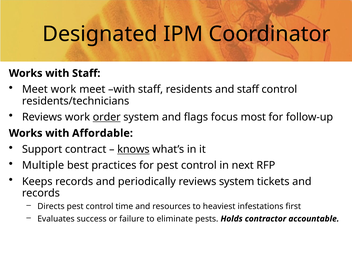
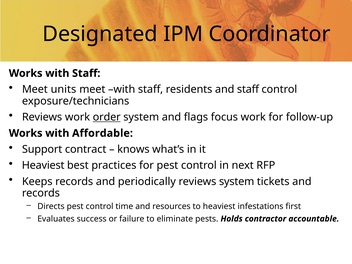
Meet work: work -> units
residents/technicians: residents/technicians -> exposure/technicians
focus most: most -> work
knows underline: present -> none
Multiple at (43, 165): Multiple -> Heaviest
